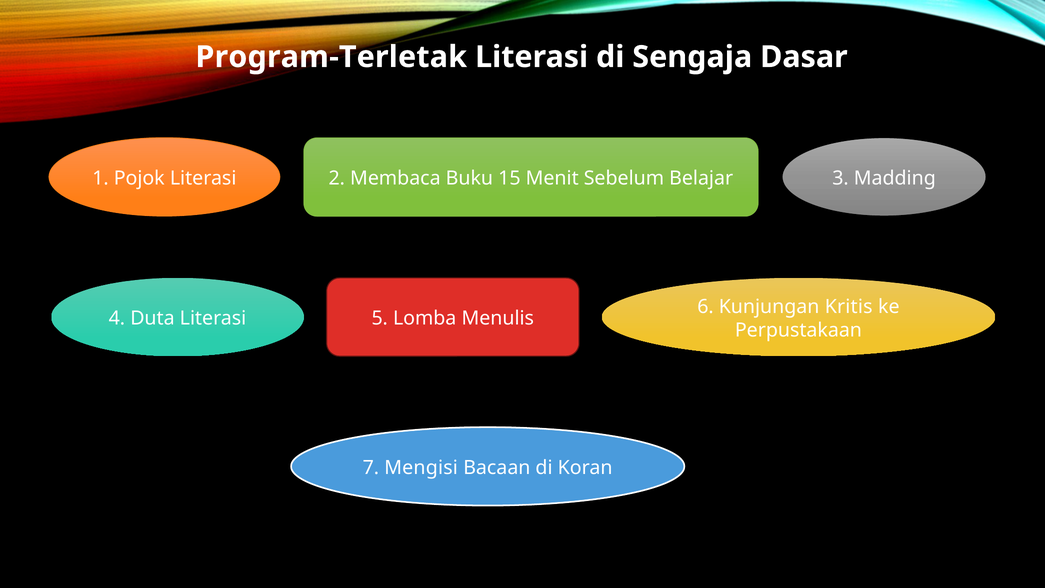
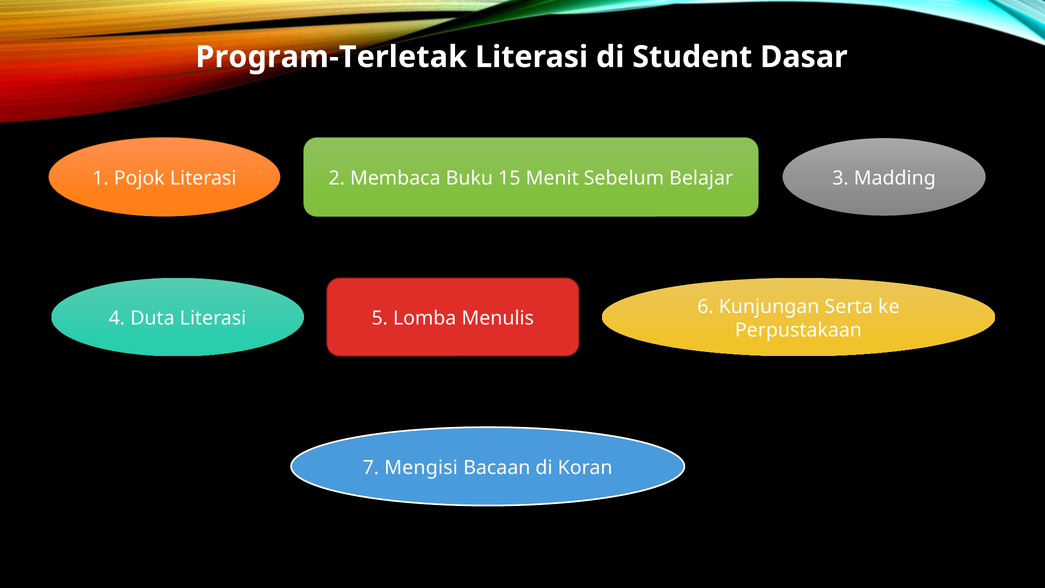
Sengaja: Sengaja -> Student
Kritis: Kritis -> Serta
